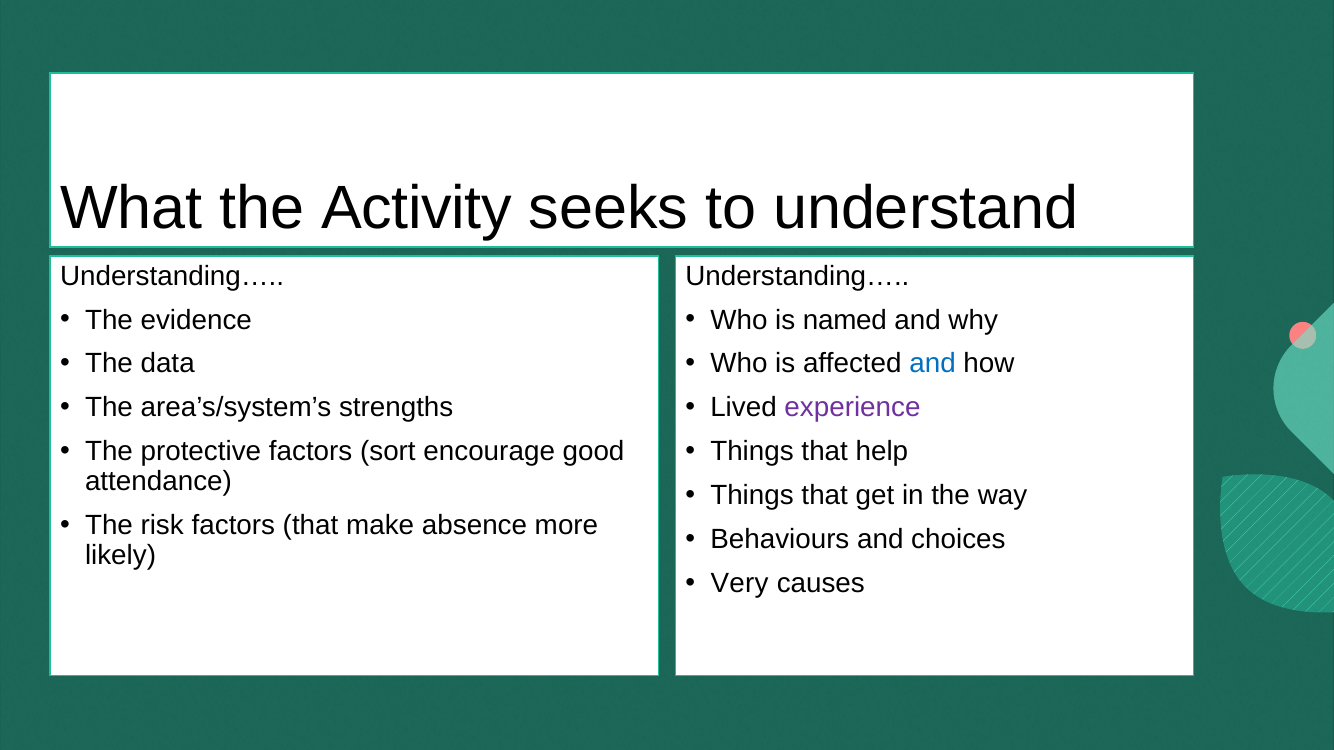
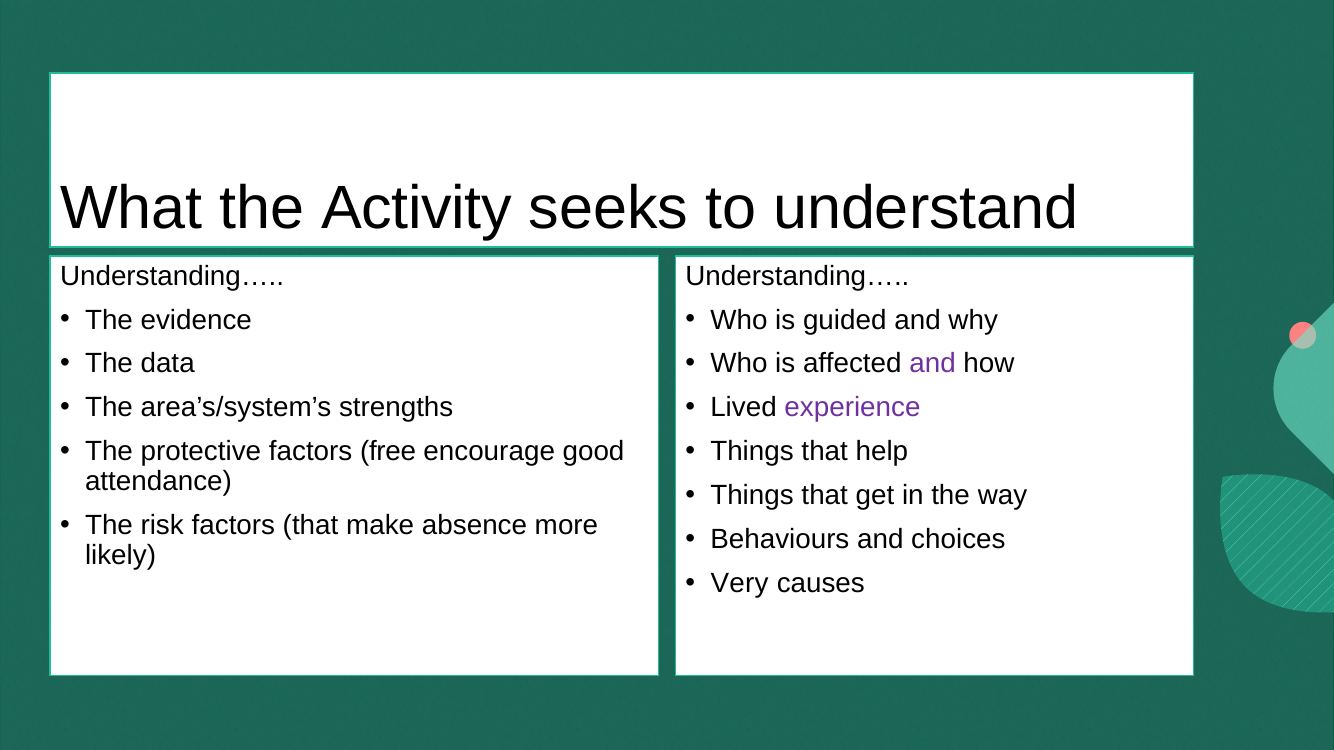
named: named -> guided
and at (933, 364) colour: blue -> purple
sort: sort -> free
